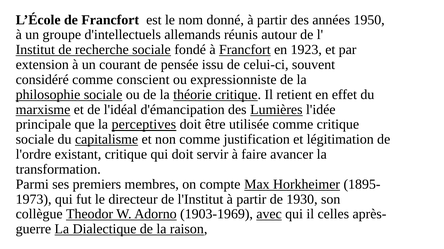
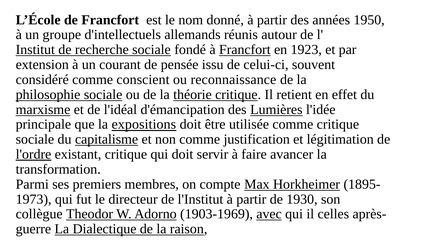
expressionniste: expressionniste -> reconnaissance
perceptives: perceptives -> expositions
l'ordre underline: none -> present
